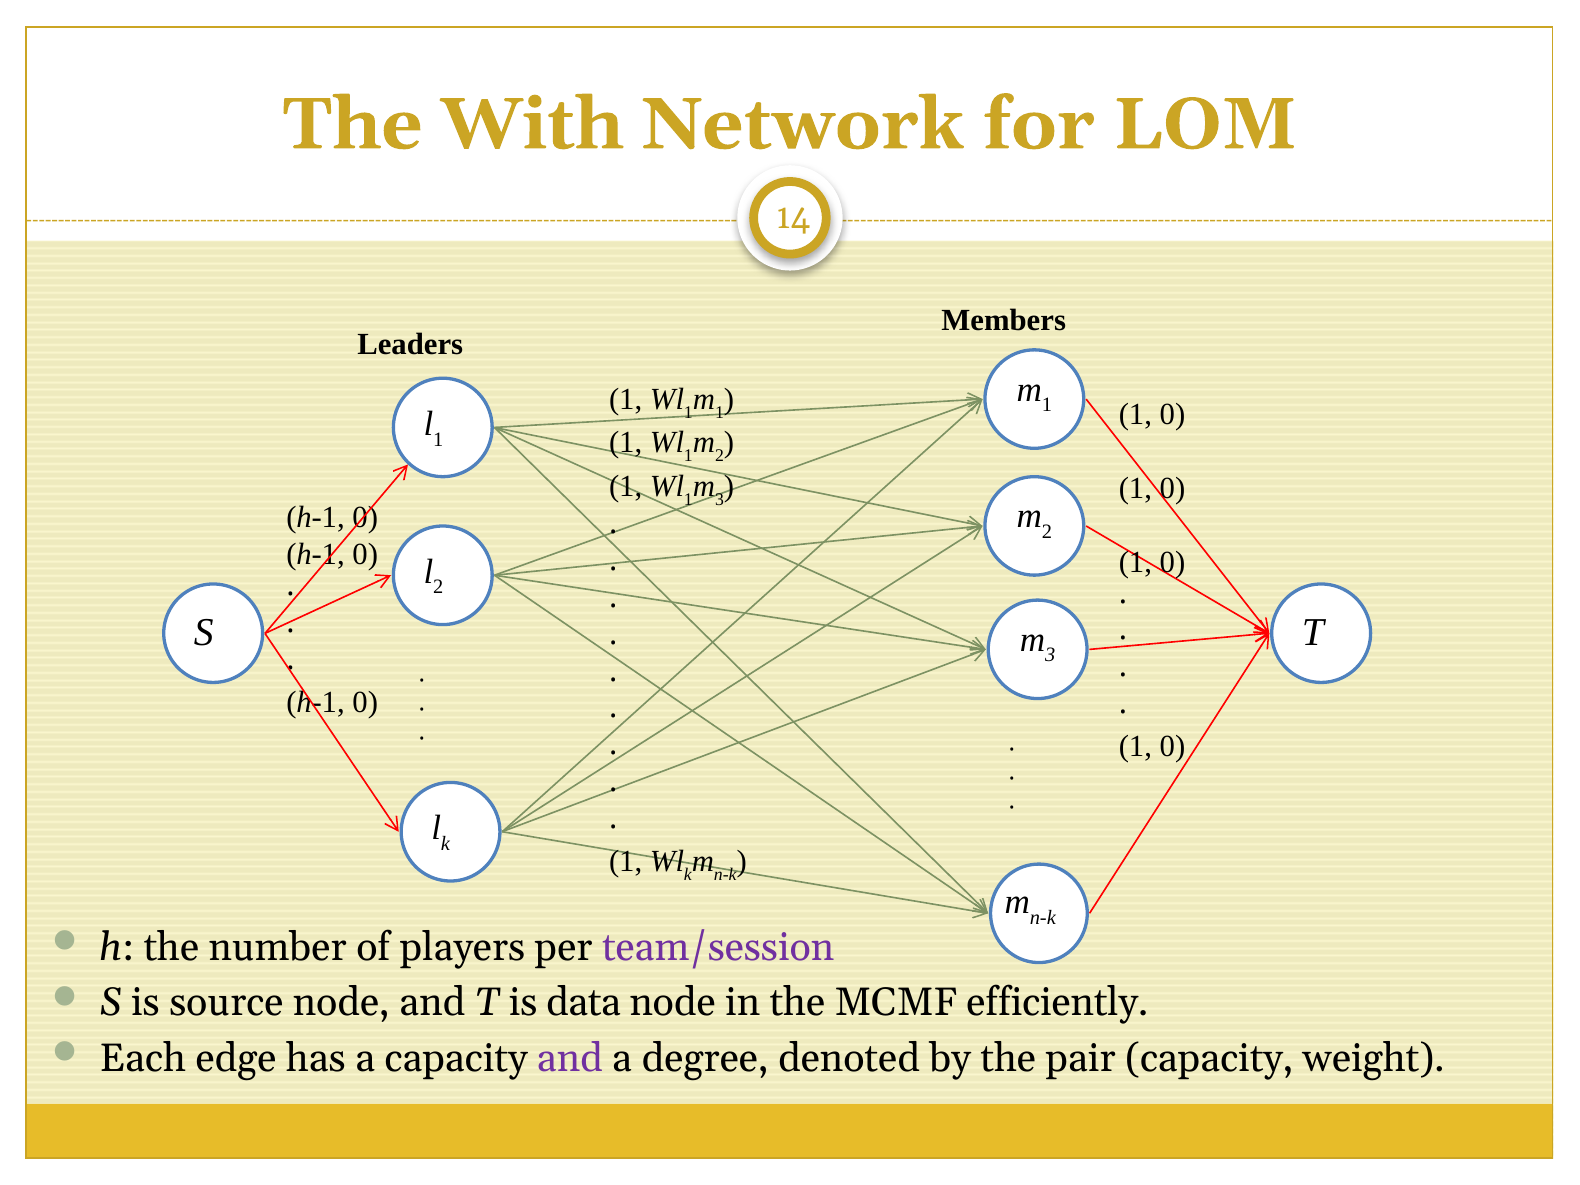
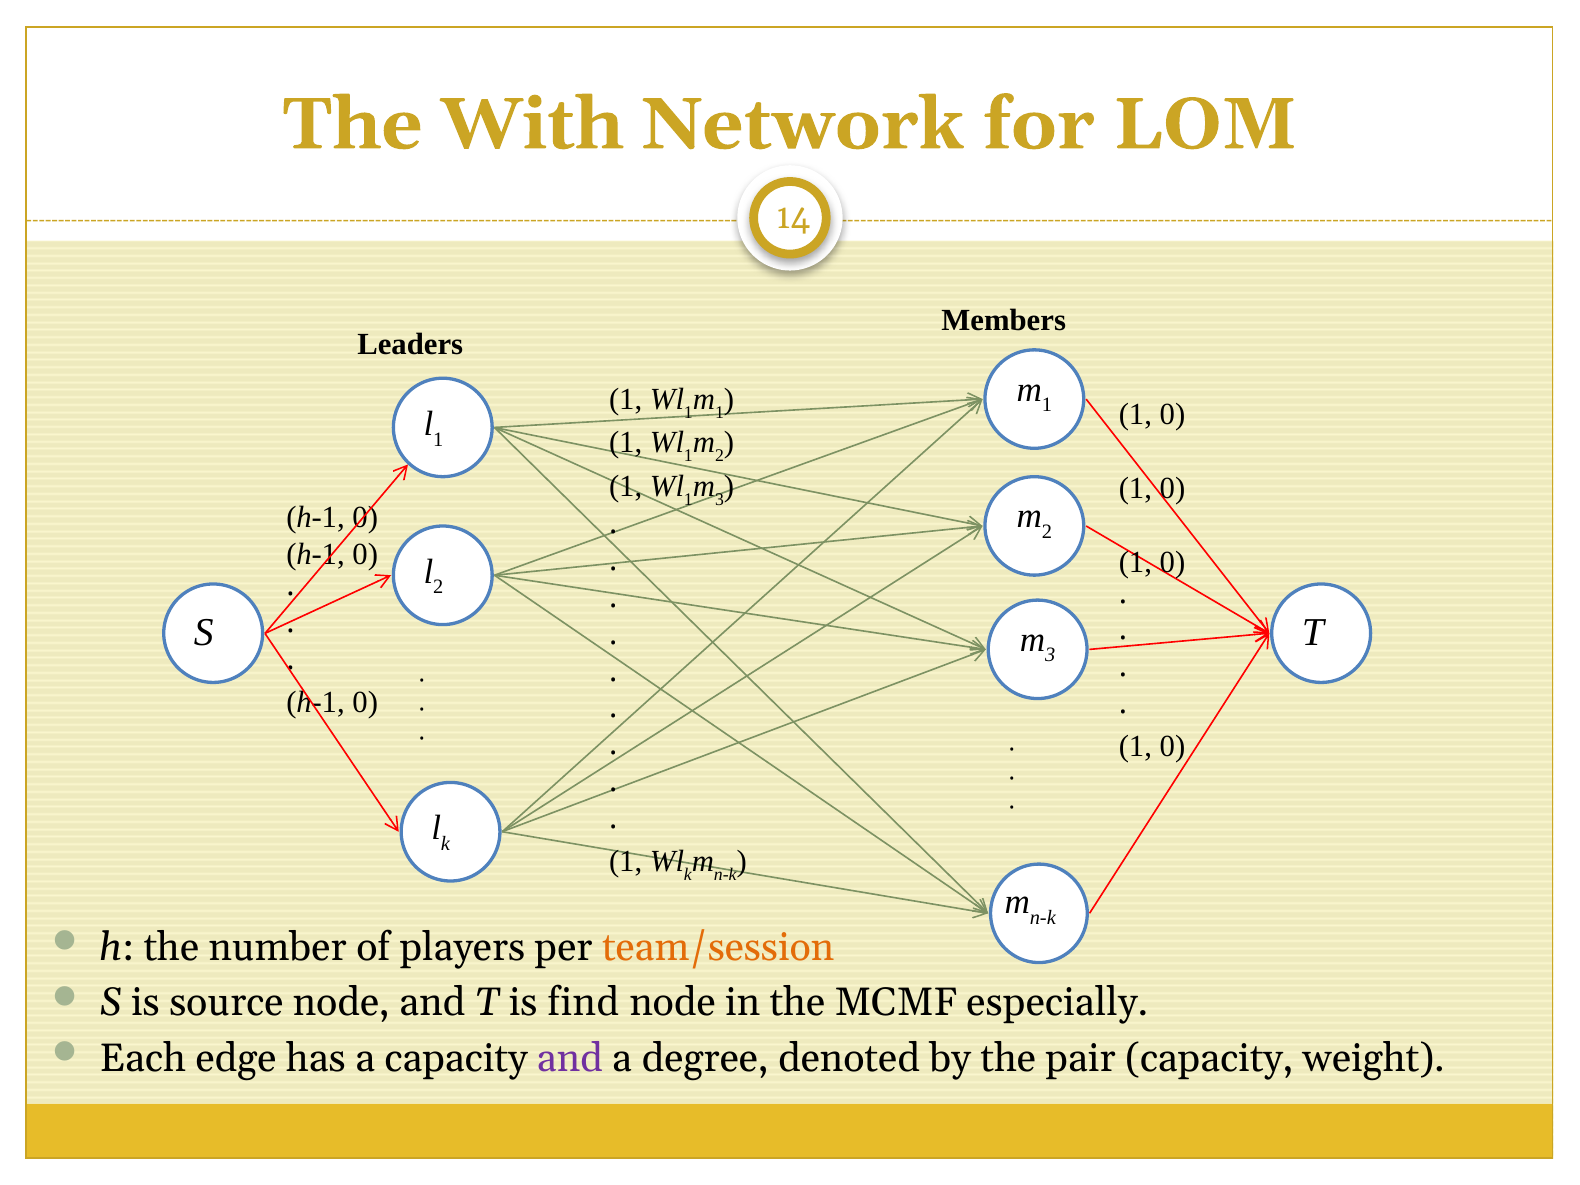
team/session colour: purple -> orange
data: data -> find
efficiently: efficiently -> especially
